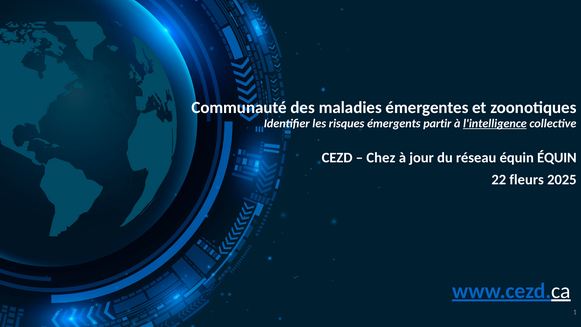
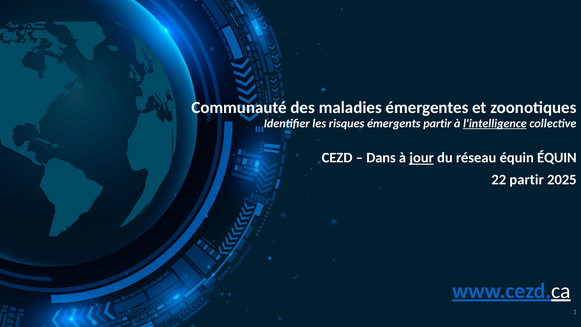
Chez: Chez -> Dans
jour underline: none -> present
22 fleurs: fleurs -> partir
